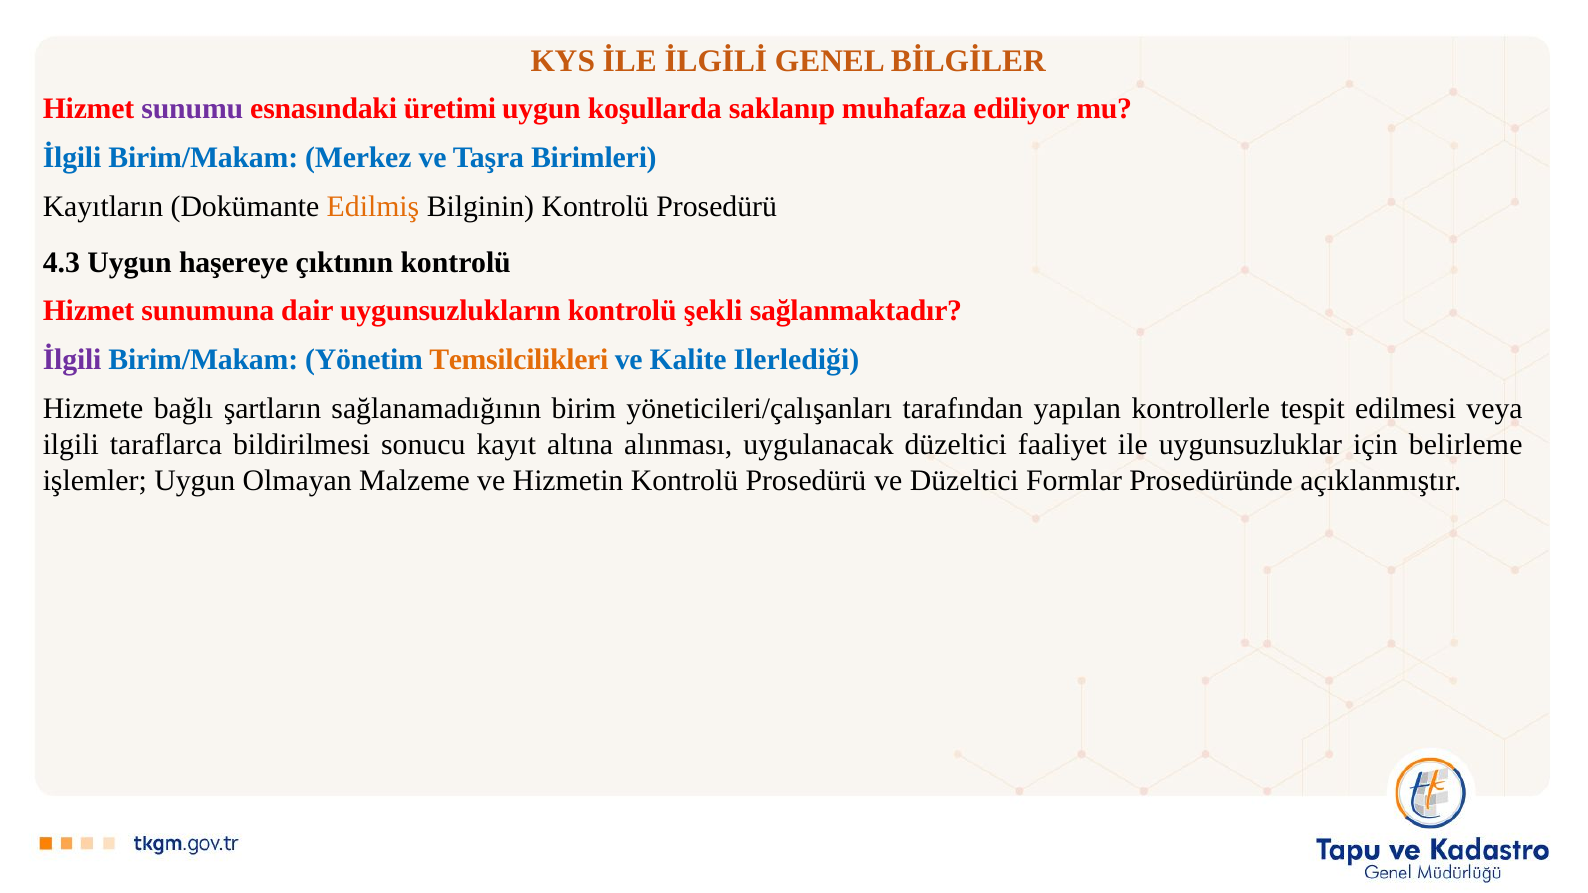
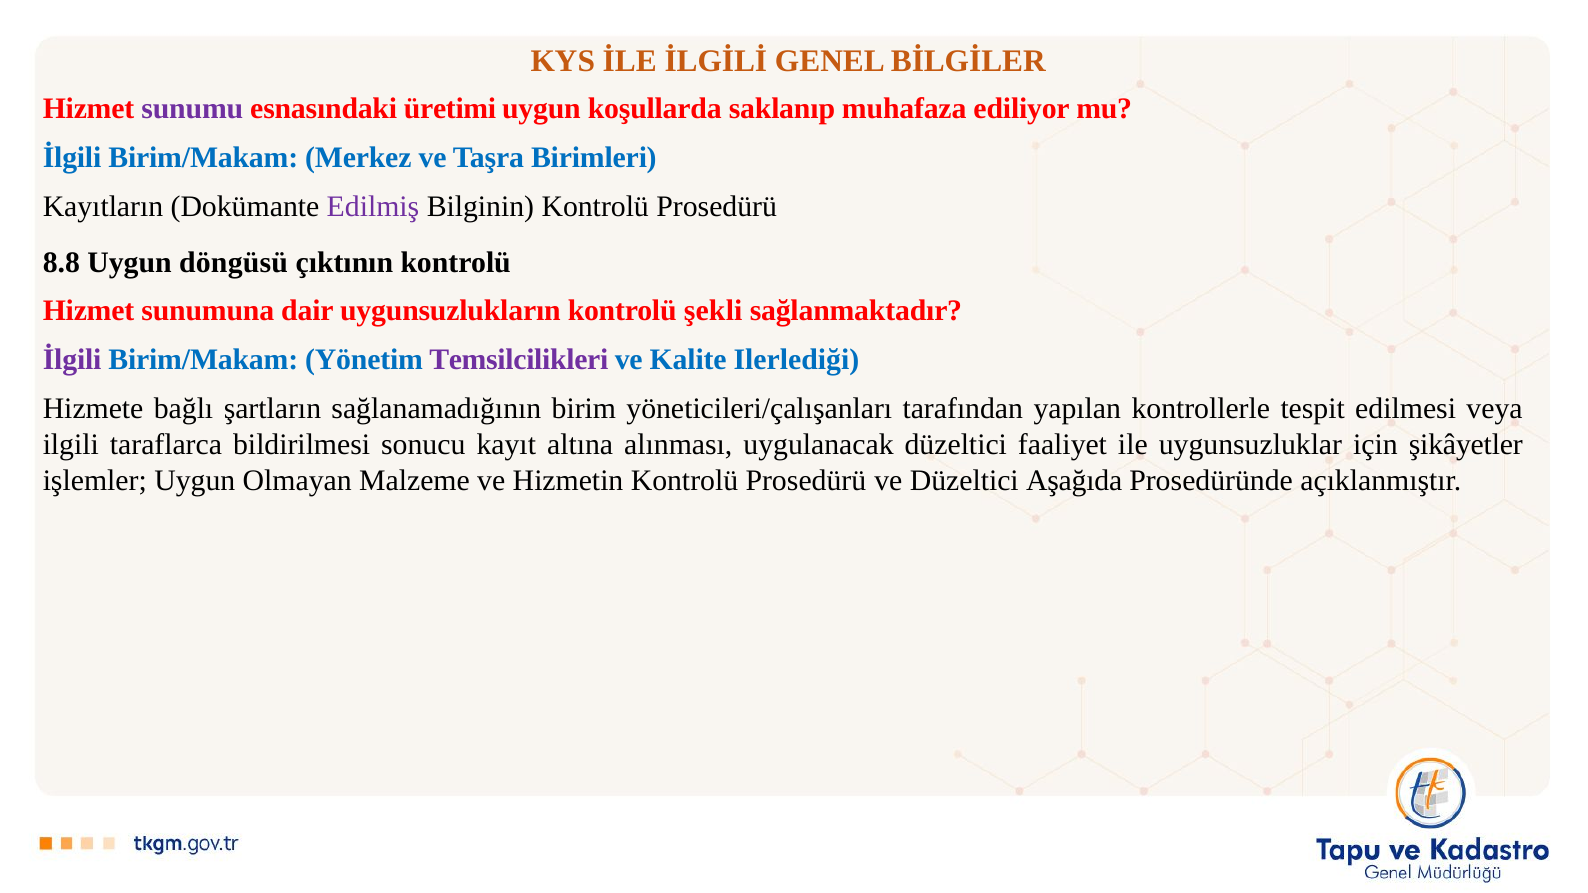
Edilmiş colour: orange -> purple
4.3: 4.3 -> 8.8
haşereye: haşereye -> döngüsü
Temsilcilikleri colour: orange -> purple
belirleme: belirleme -> şikâyetler
Formlar: Formlar -> Aşağıda
